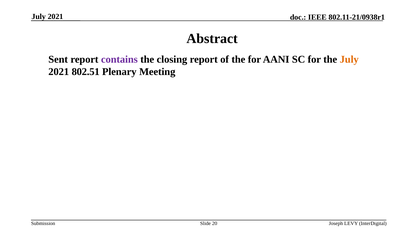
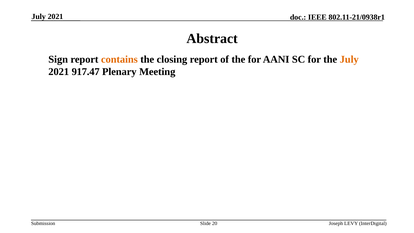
Sent: Sent -> Sign
contains colour: purple -> orange
802.51: 802.51 -> 917.47
